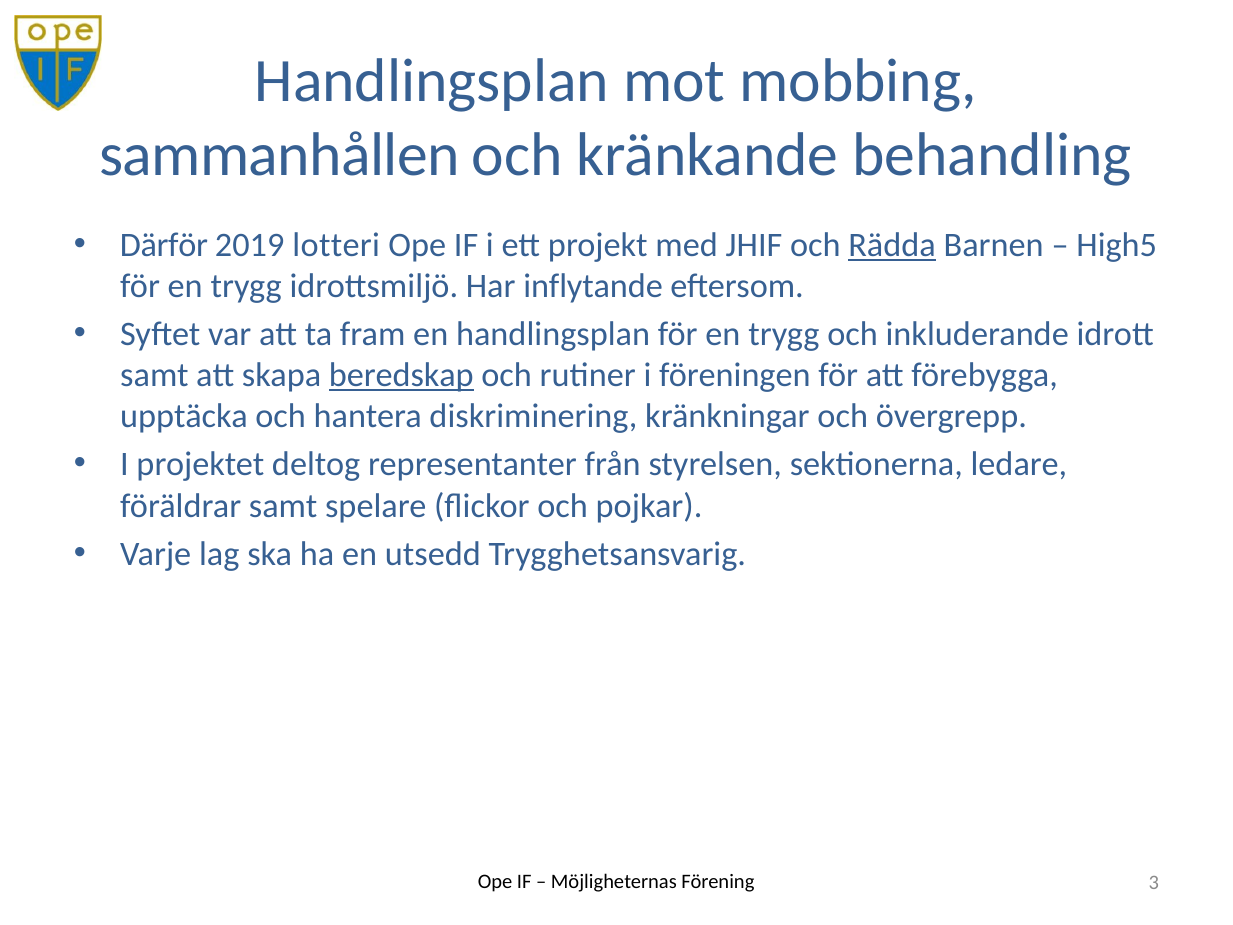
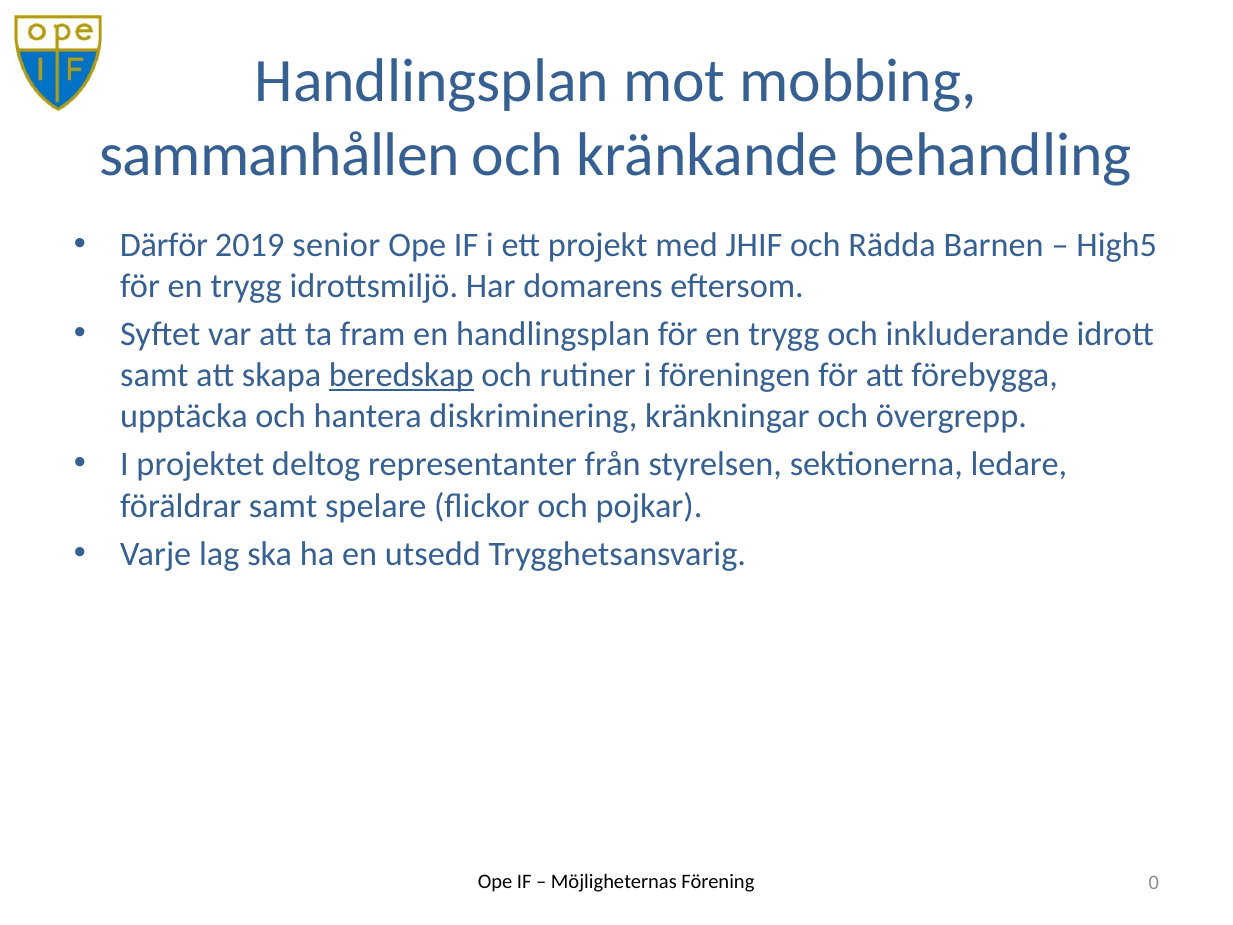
lotteri: lotteri -> senior
Rädda underline: present -> none
inflytande: inflytande -> domarens
3: 3 -> 0
